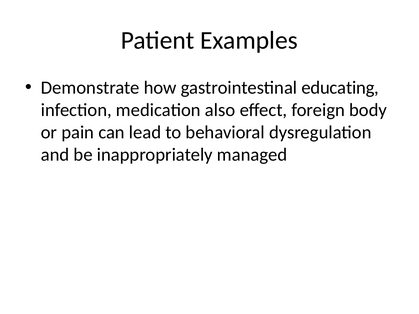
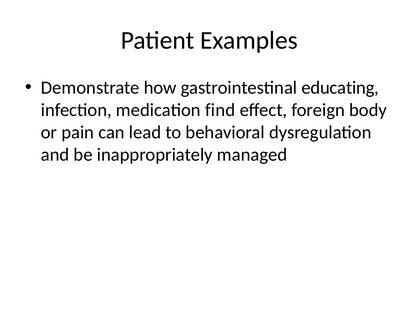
also: also -> find
